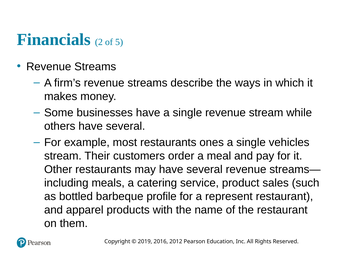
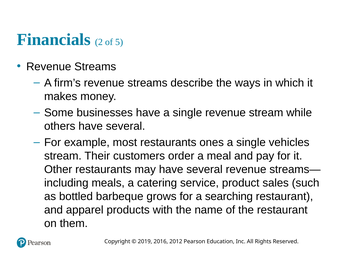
profile: profile -> grows
represent: represent -> searching
